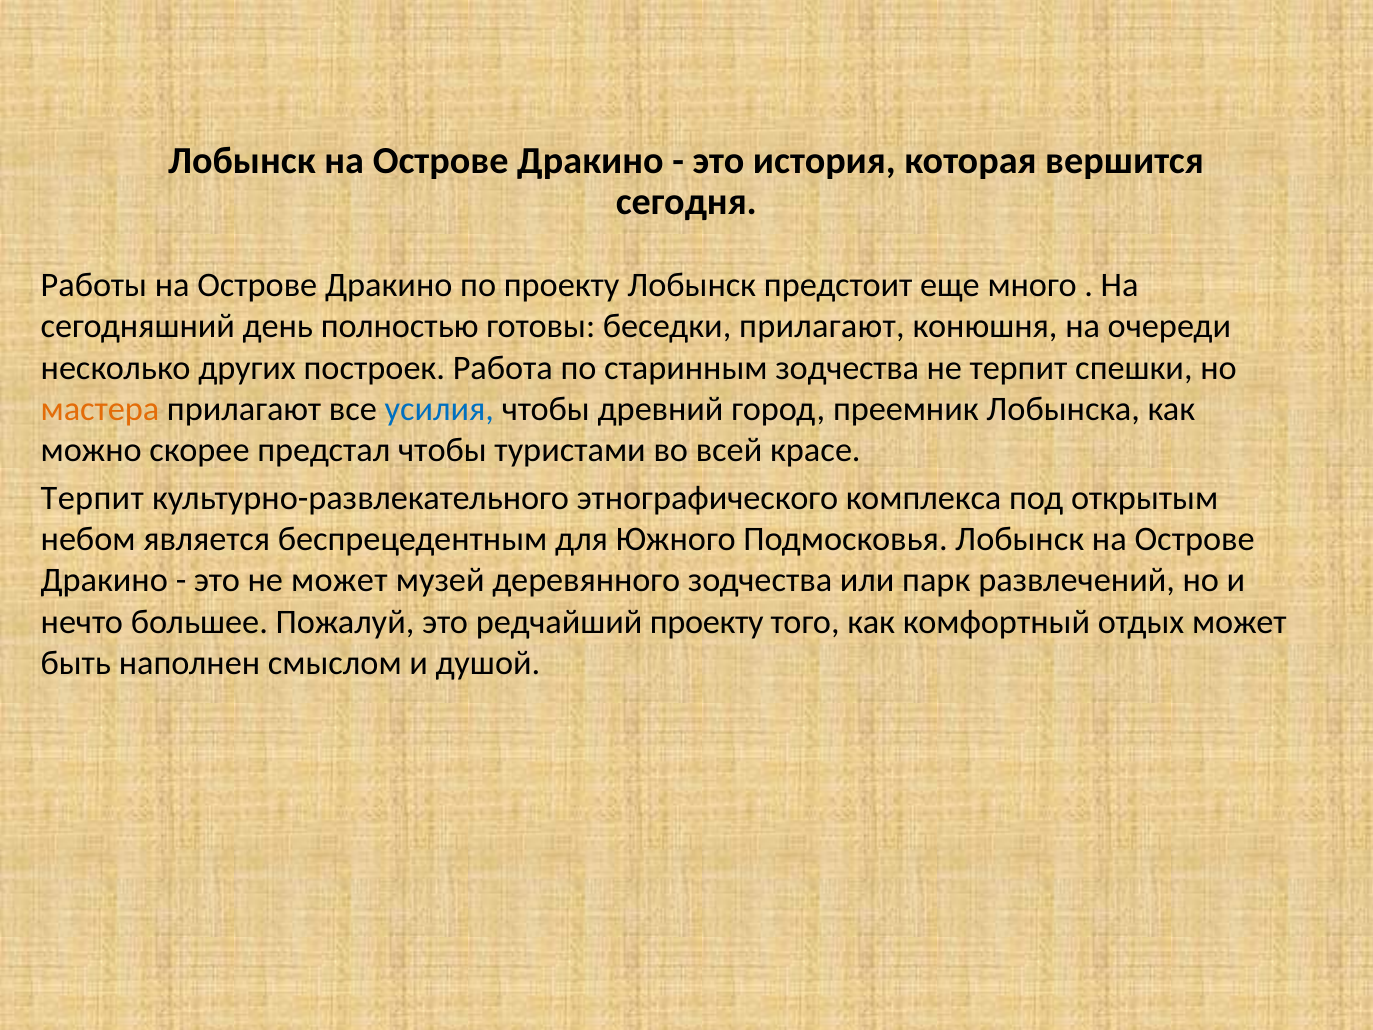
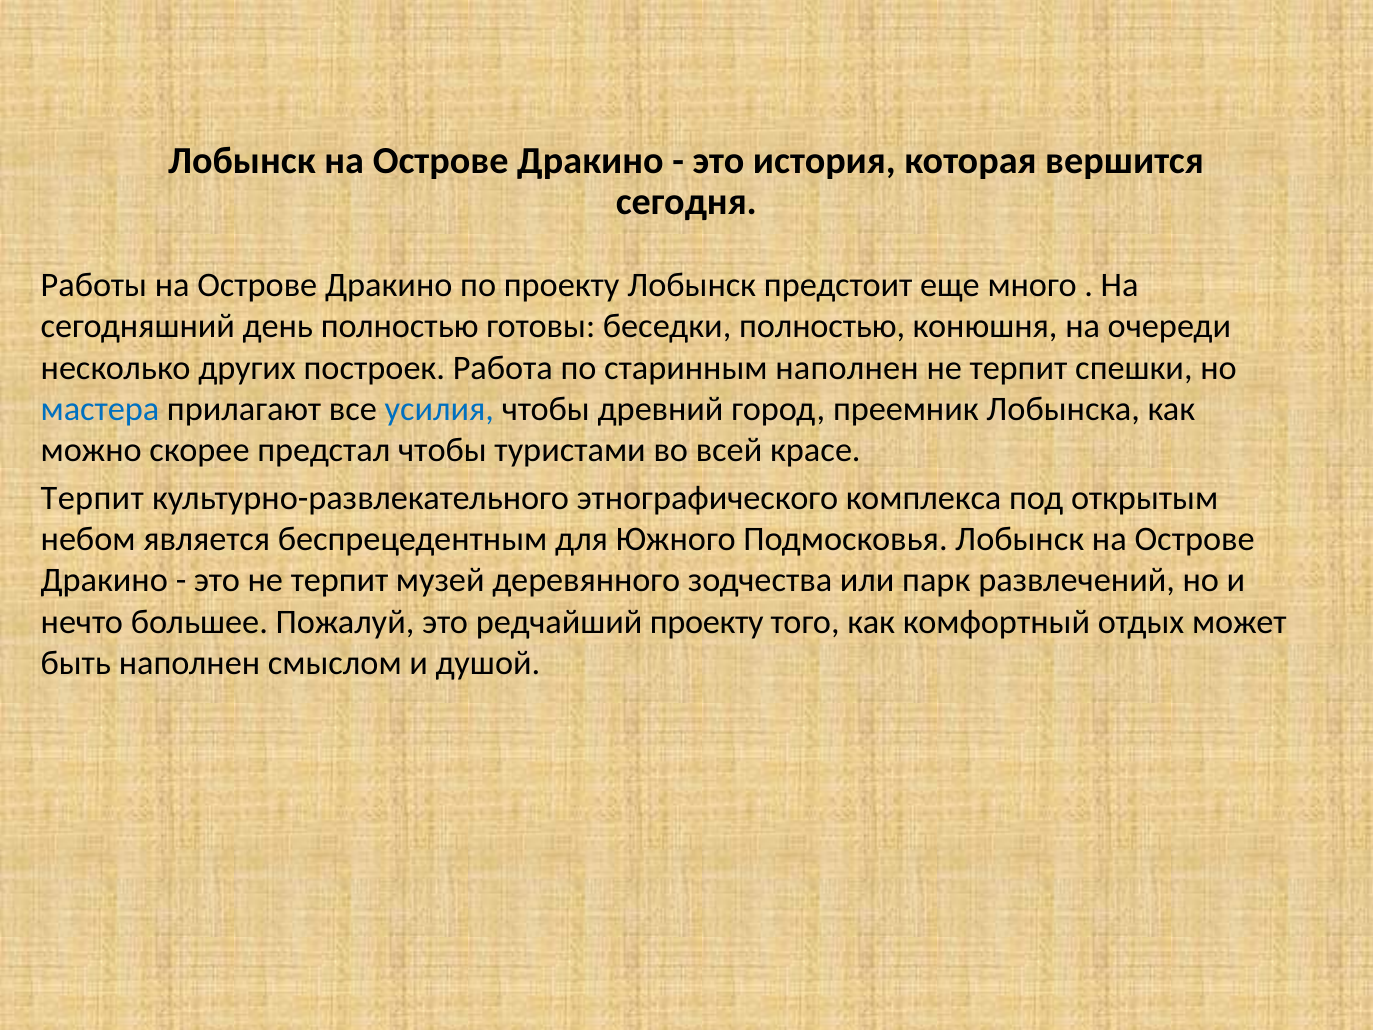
беседки прилагают: прилагают -> полностью
старинным зодчества: зодчества -> наполнен
мастера colour: orange -> blue
это не может: может -> терпит
